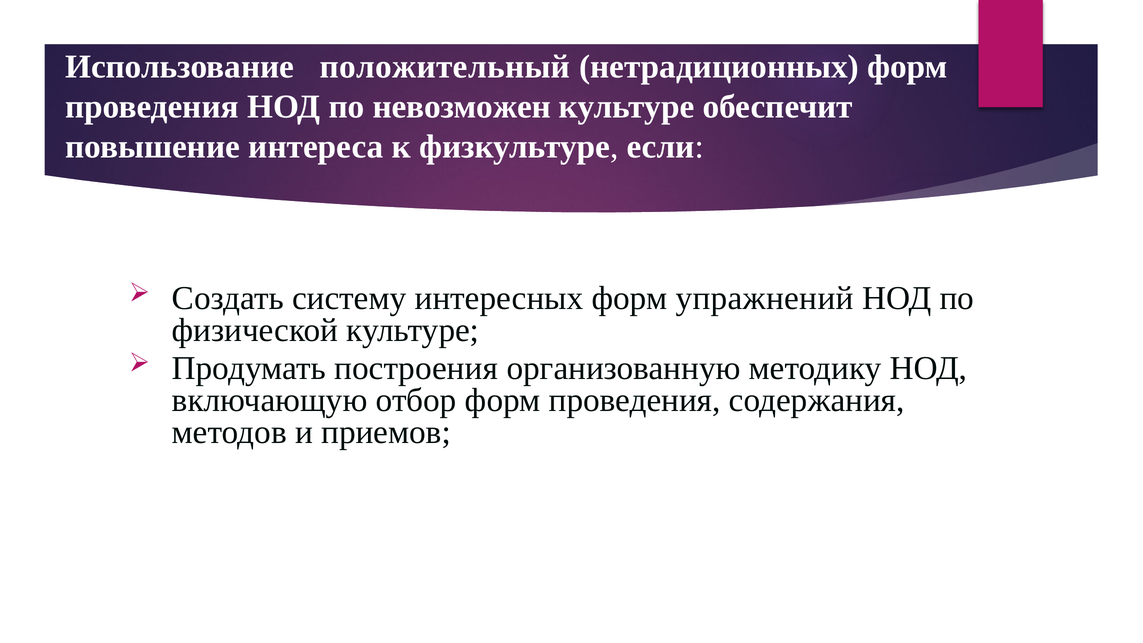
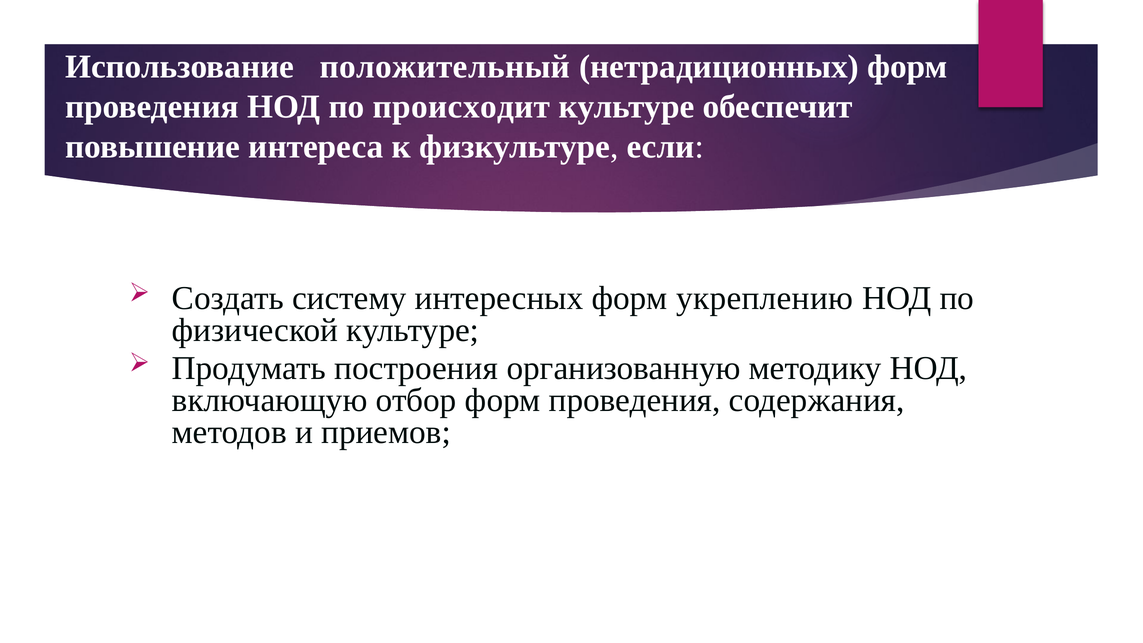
невозможен: невозможен -> происходит
упражнений: упражнений -> укреплению
